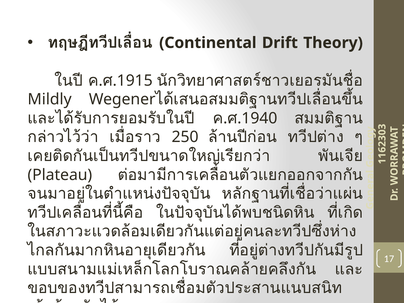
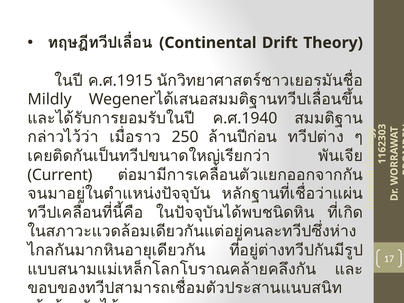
Plateau: Plateau -> Current
